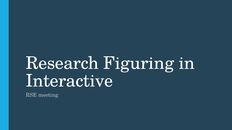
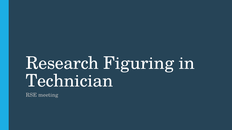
Interactive: Interactive -> Technician
